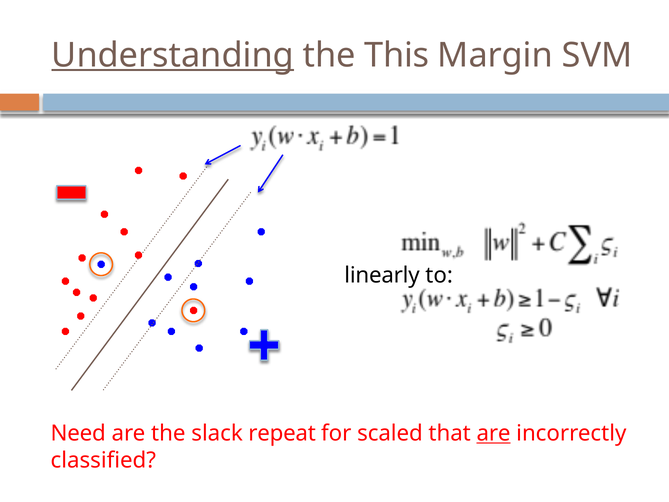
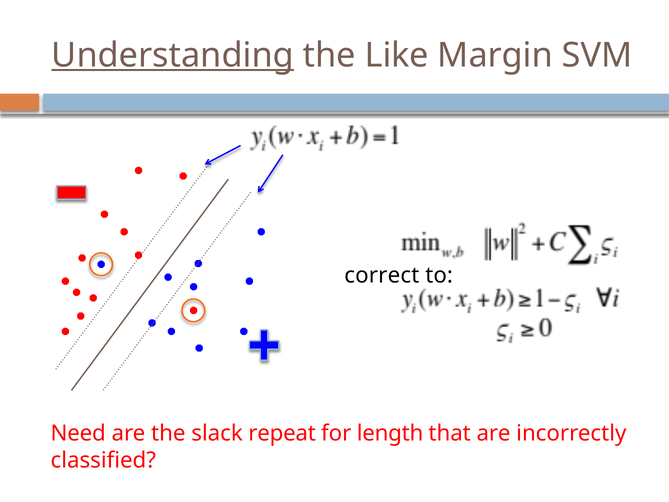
This: This -> Like
linearly: linearly -> correct
scaled: scaled -> length
are at (494, 433) underline: present -> none
